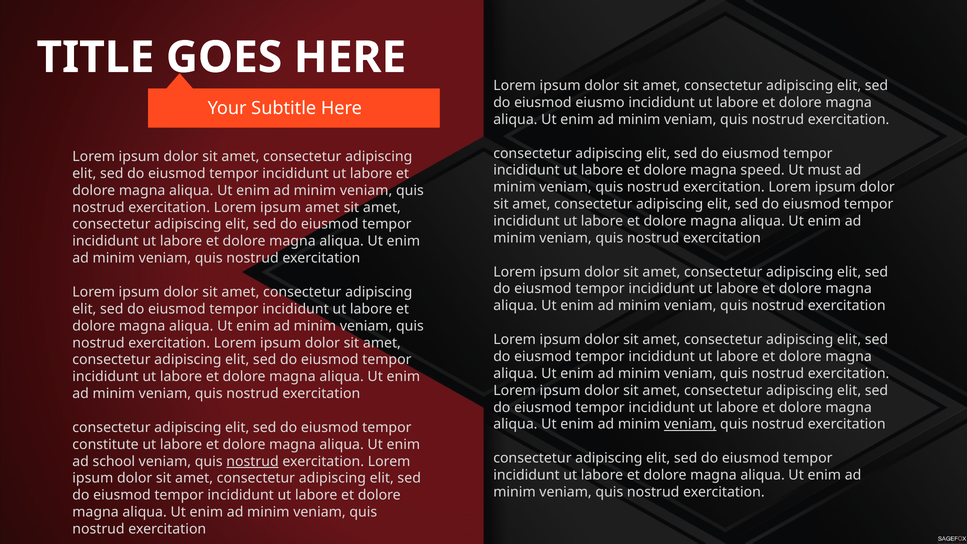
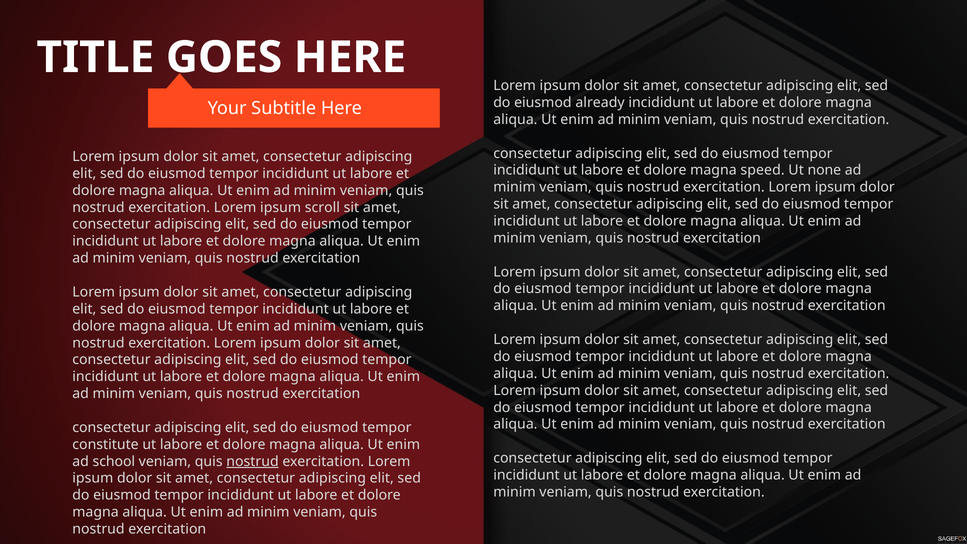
eiusmo: eiusmo -> already
must: must -> none
ipsum amet: amet -> scroll
veniam at (690, 424) underline: present -> none
